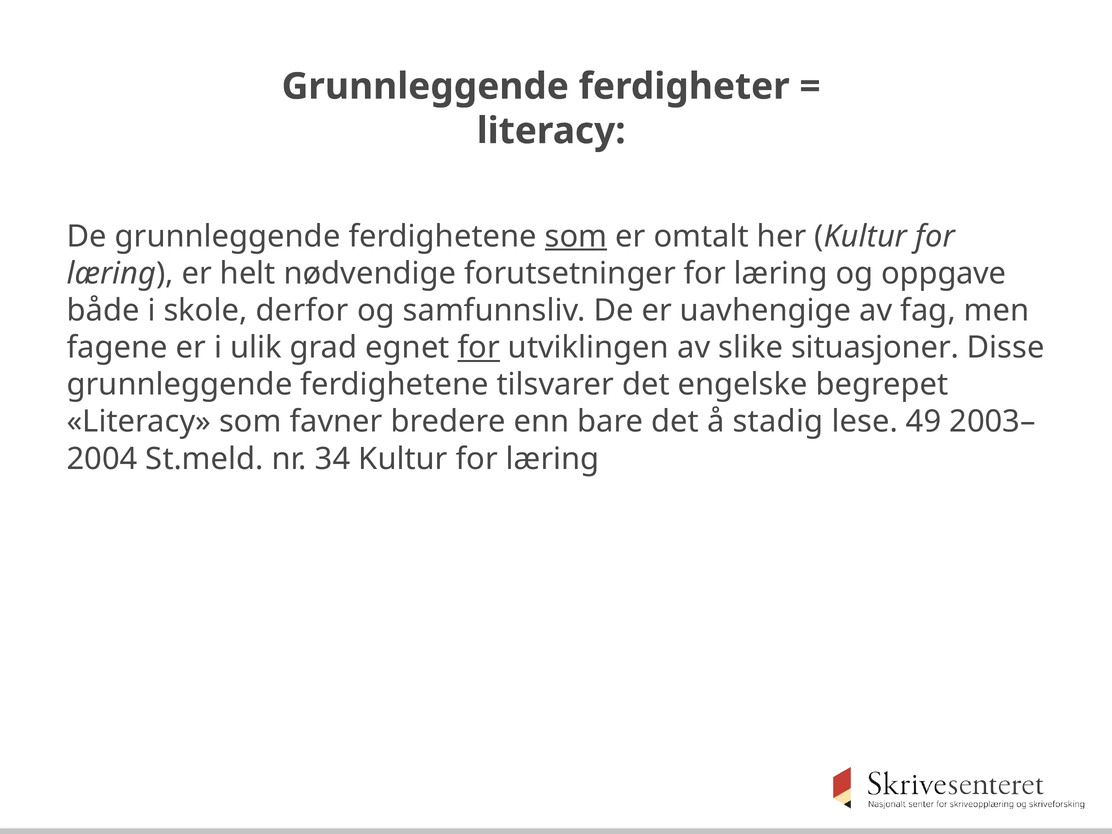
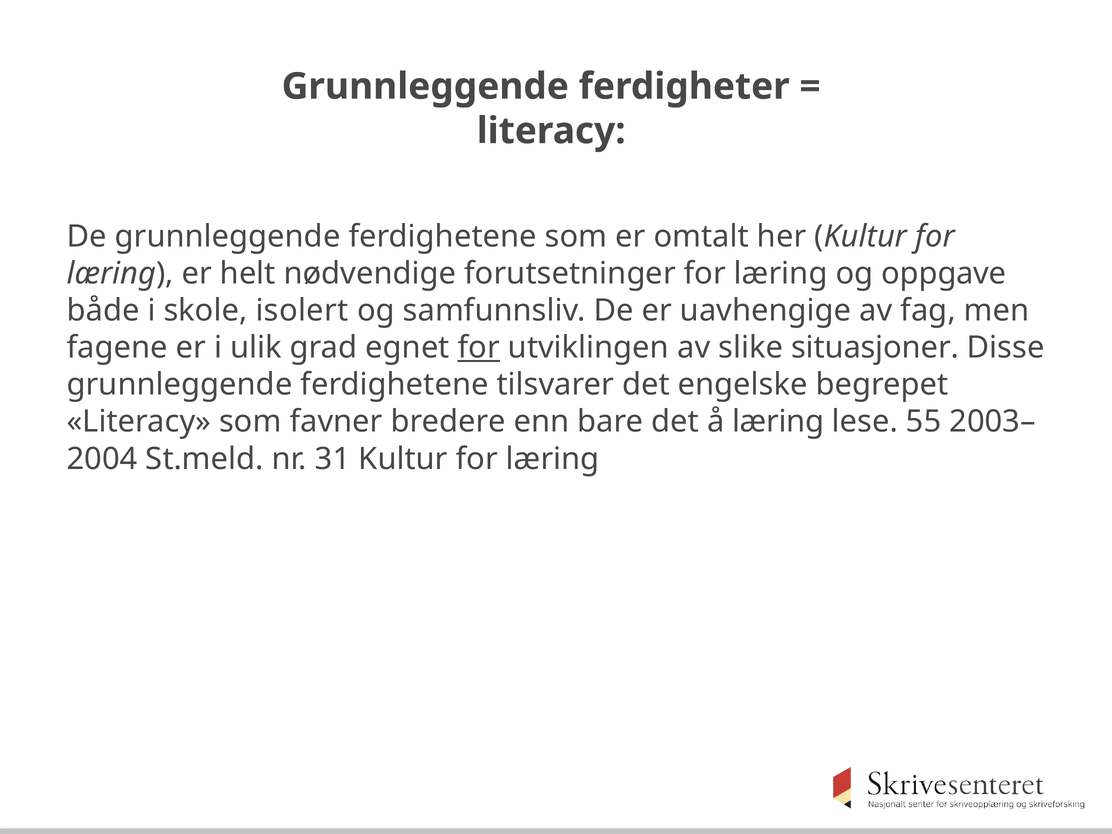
som at (576, 236) underline: present -> none
derfor: derfor -> isolert
å stadig: stadig -> læring
49: 49 -> 55
34: 34 -> 31
